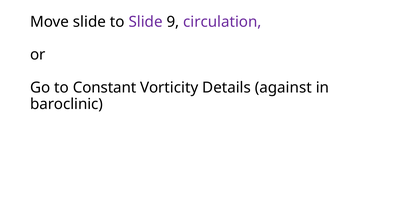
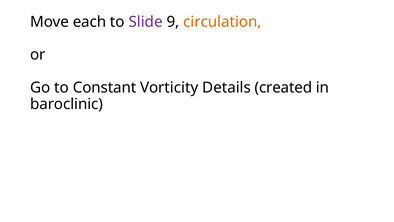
Move slide: slide -> each
circulation colour: purple -> orange
against: against -> created
